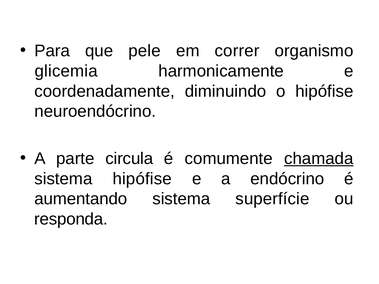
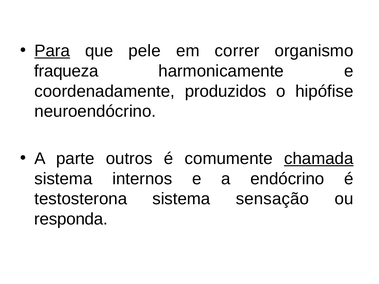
Para underline: none -> present
glicemia: glicemia -> fraqueza
diminuindo: diminuindo -> produzidos
circula: circula -> outros
sistema hipófise: hipófise -> internos
aumentando: aumentando -> testosterona
superfície: superfície -> sensação
